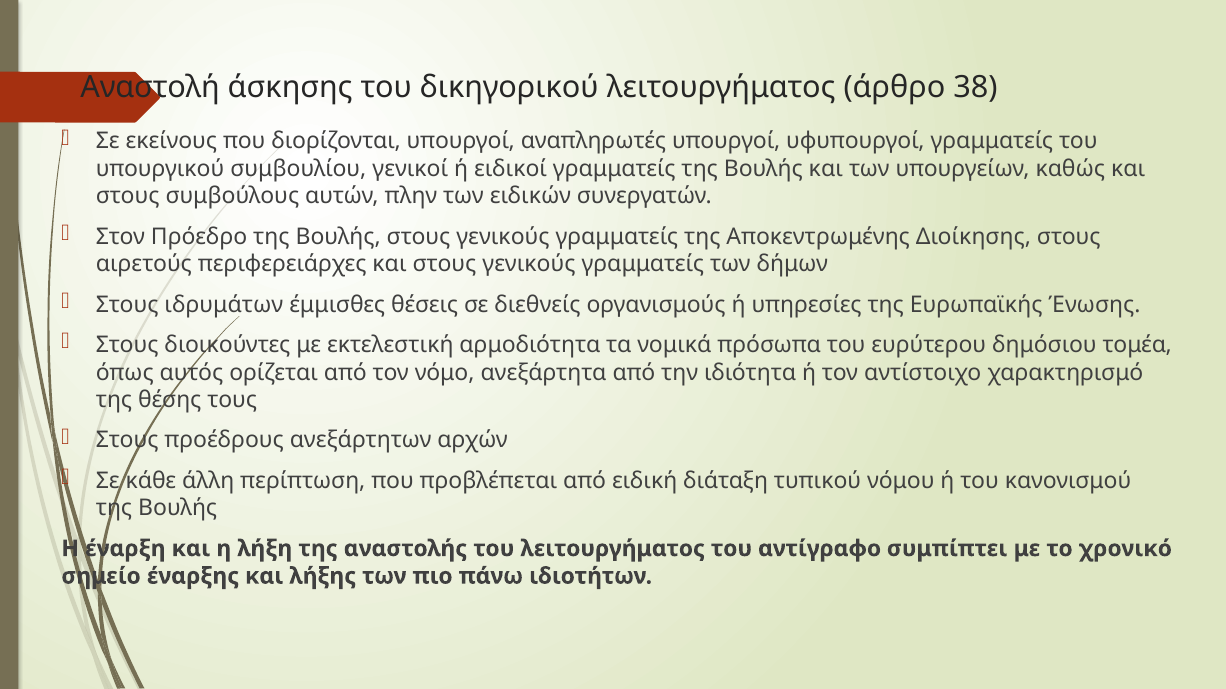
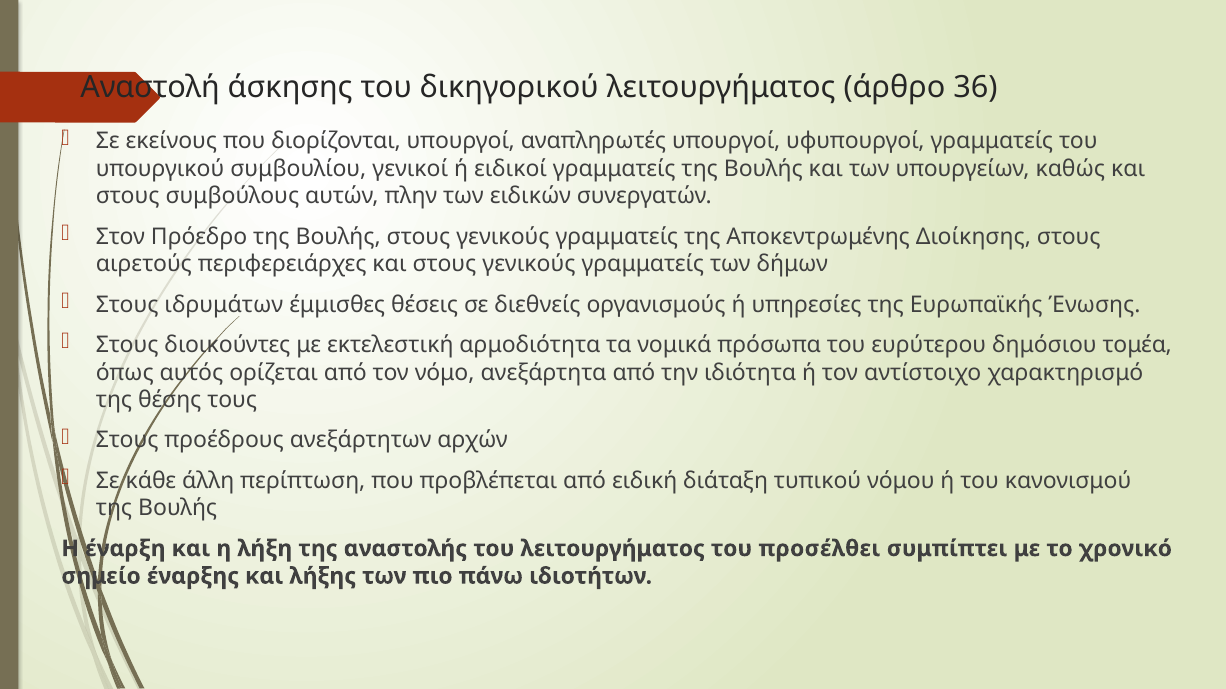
38: 38 -> 36
αντίγραφο: αντίγραφο -> προσέλθει
